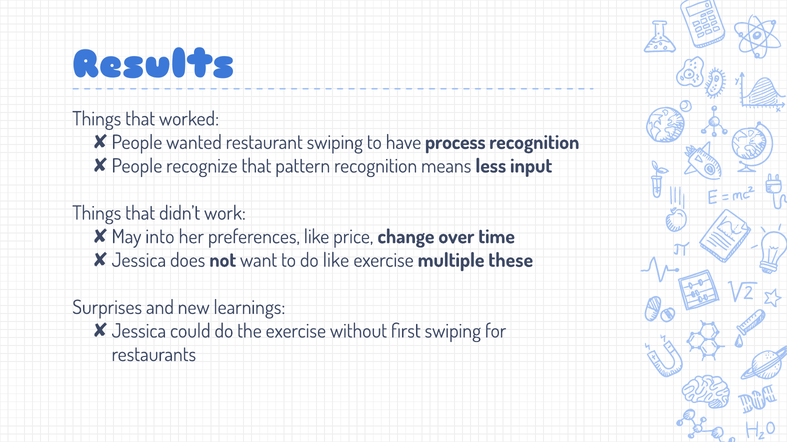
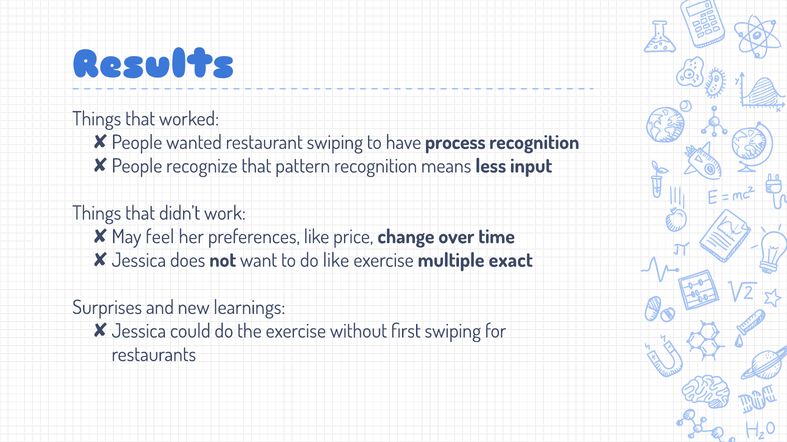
into: into -> feel
these: these -> exact
